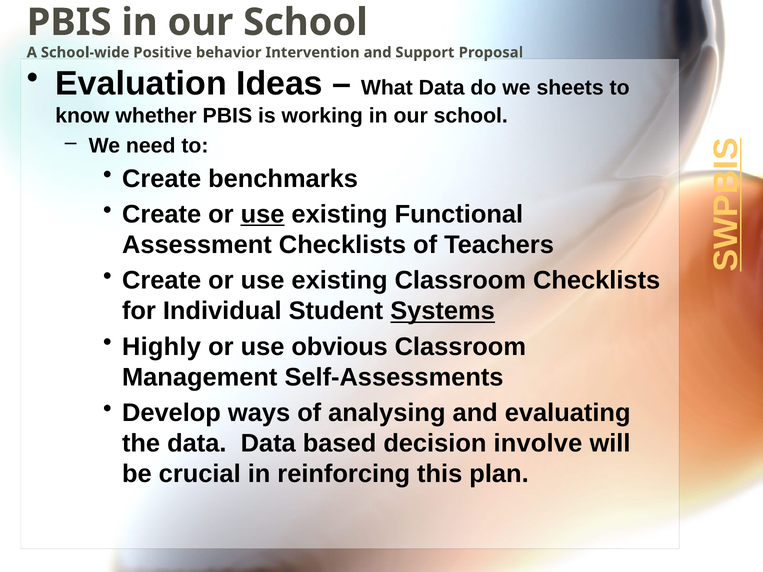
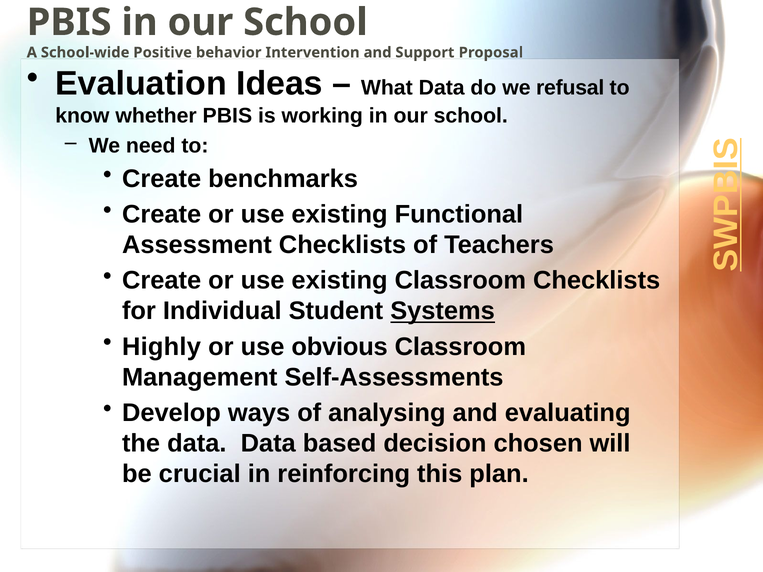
sheets: sheets -> refusal
use at (263, 215) underline: present -> none
involve: involve -> chosen
